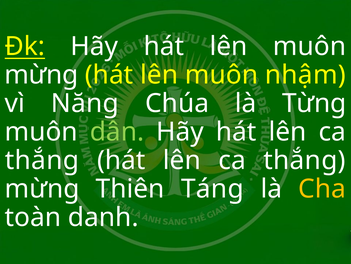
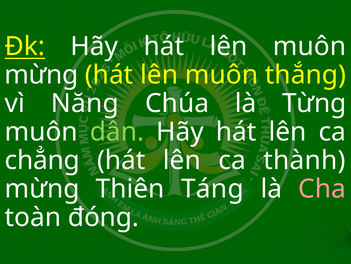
nhậm: nhậm -> thắng
thắng at (42, 160): thắng -> chẳng
thắng at (304, 160): thắng -> thành
Cha colour: yellow -> pink
danh: danh -> đóng
